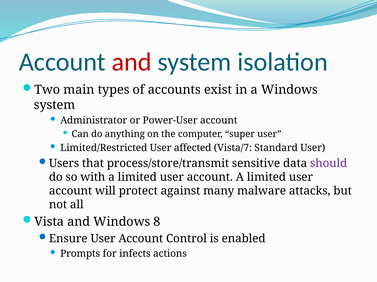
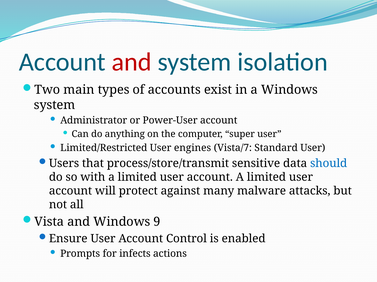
affected: affected -> engines
should colour: purple -> blue
8: 8 -> 9
